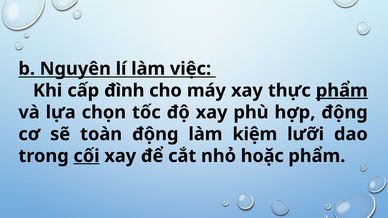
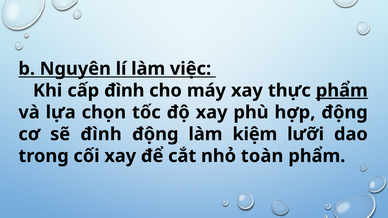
sẽ toàn: toàn -> đình
cối underline: present -> none
hoặc: hoặc -> toàn
